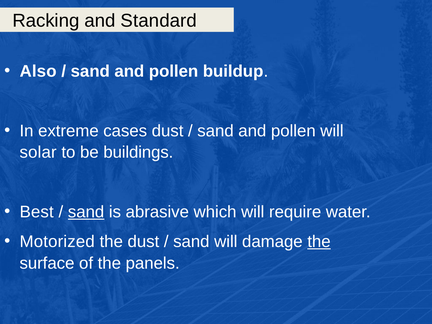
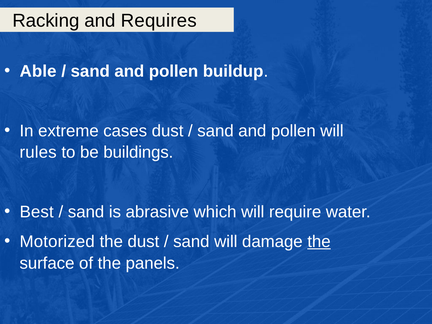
Standard: Standard -> Requires
Also: Also -> Able
solar: solar -> rules
sand at (86, 212) underline: present -> none
